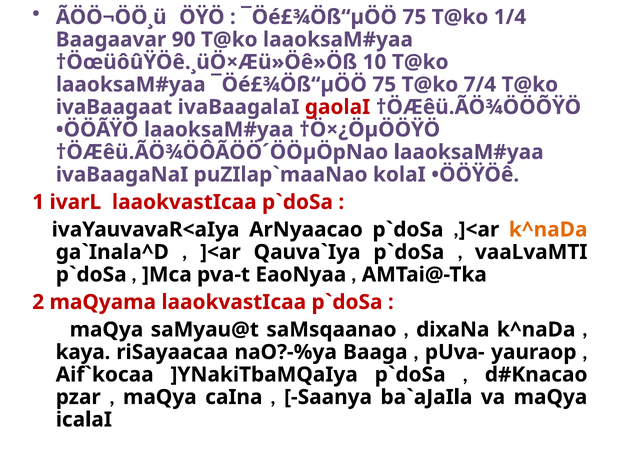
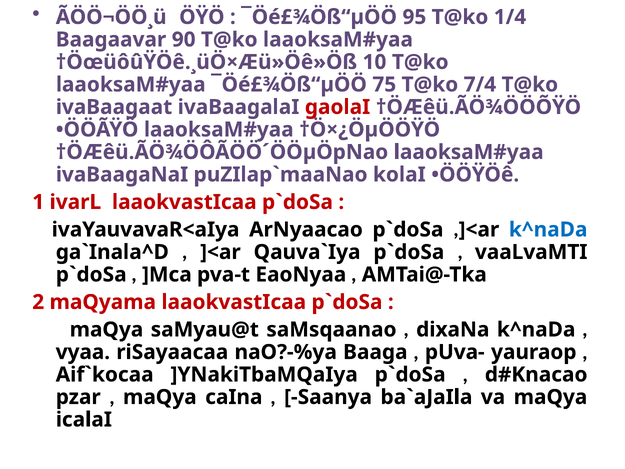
75 at (414, 17): 75 -> 95
k^naDa at (548, 229) colour: orange -> blue
kaya: kaya -> vyaa
